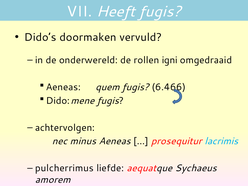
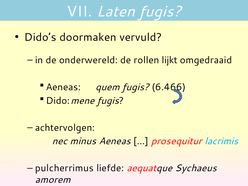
Heeft: Heeft -> Laten
igni: igni -> lijkt
